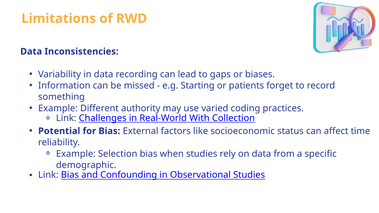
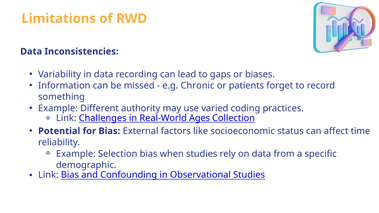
Starting: Starting -> Chronic
With: With -> Ages
